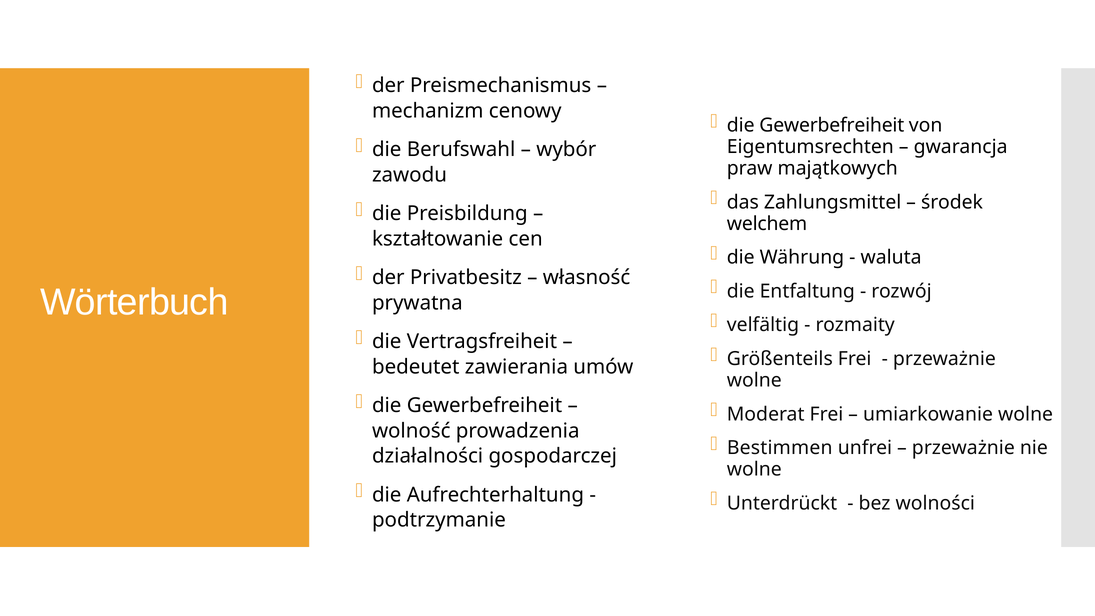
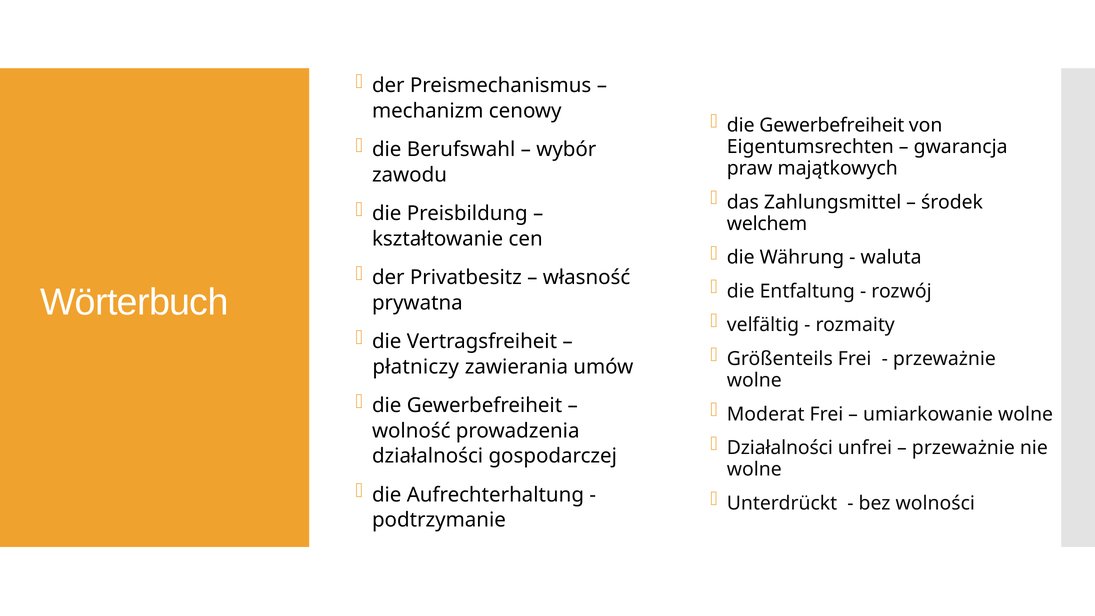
bedeutet: bedeutet -> płatniczy
Bestimmen at (780, 448): Bestimmen -> Działalności
